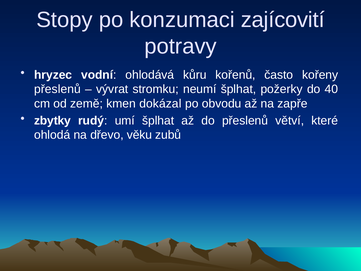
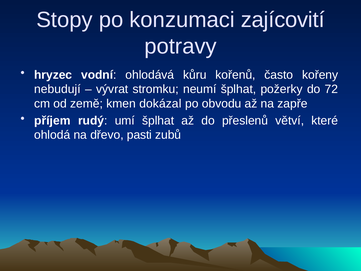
přeslenů at (57, 89): přeslenů -> nebudují
40: 40 -> 72
zbytky: zbytky -> příjem
věku: věku -> pasti
